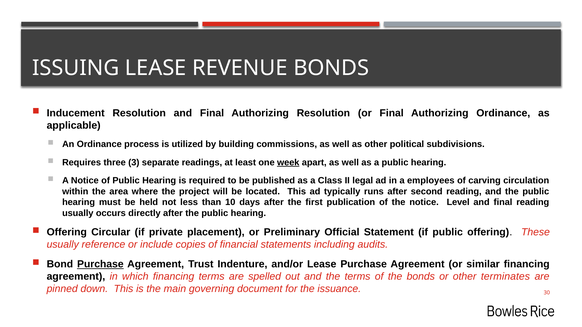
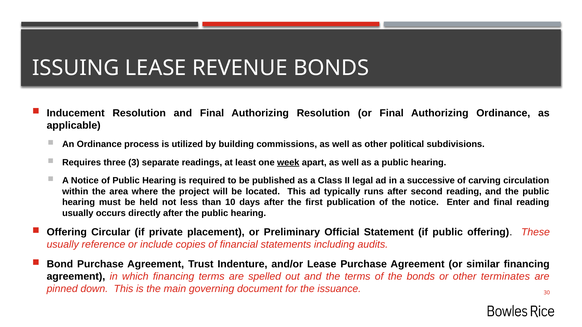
employees: employees -> successive
Level: Level -> Enter
Purchase at (100, 264) underline: present -> none
